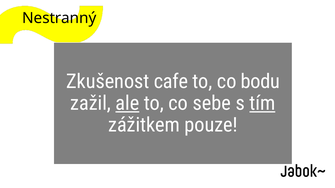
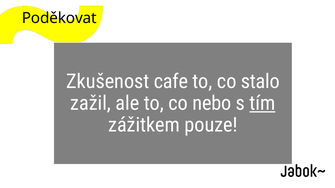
Nestranný: Nestranný -> Poděkovat
bodu: bodu -> stalo
ale underline: present -> none
sebe: sebe -> nebo
